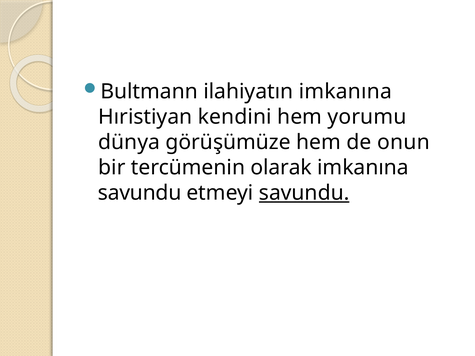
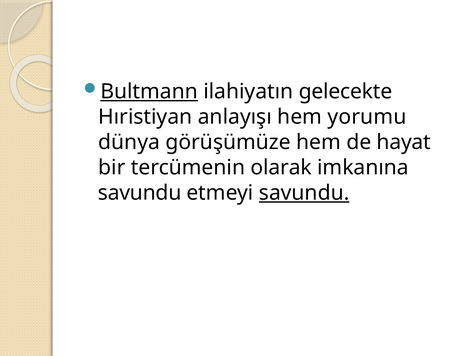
Bultmann underline: none -> present
ilahiyatın imkanına: imkanına -> gelecekte
kendini: kendini -> anlayışı
onun: onun -> hayat
